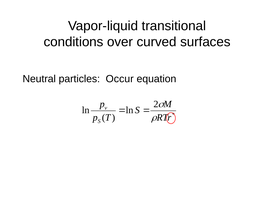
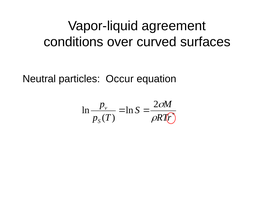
transitional: transitional -> agreement
